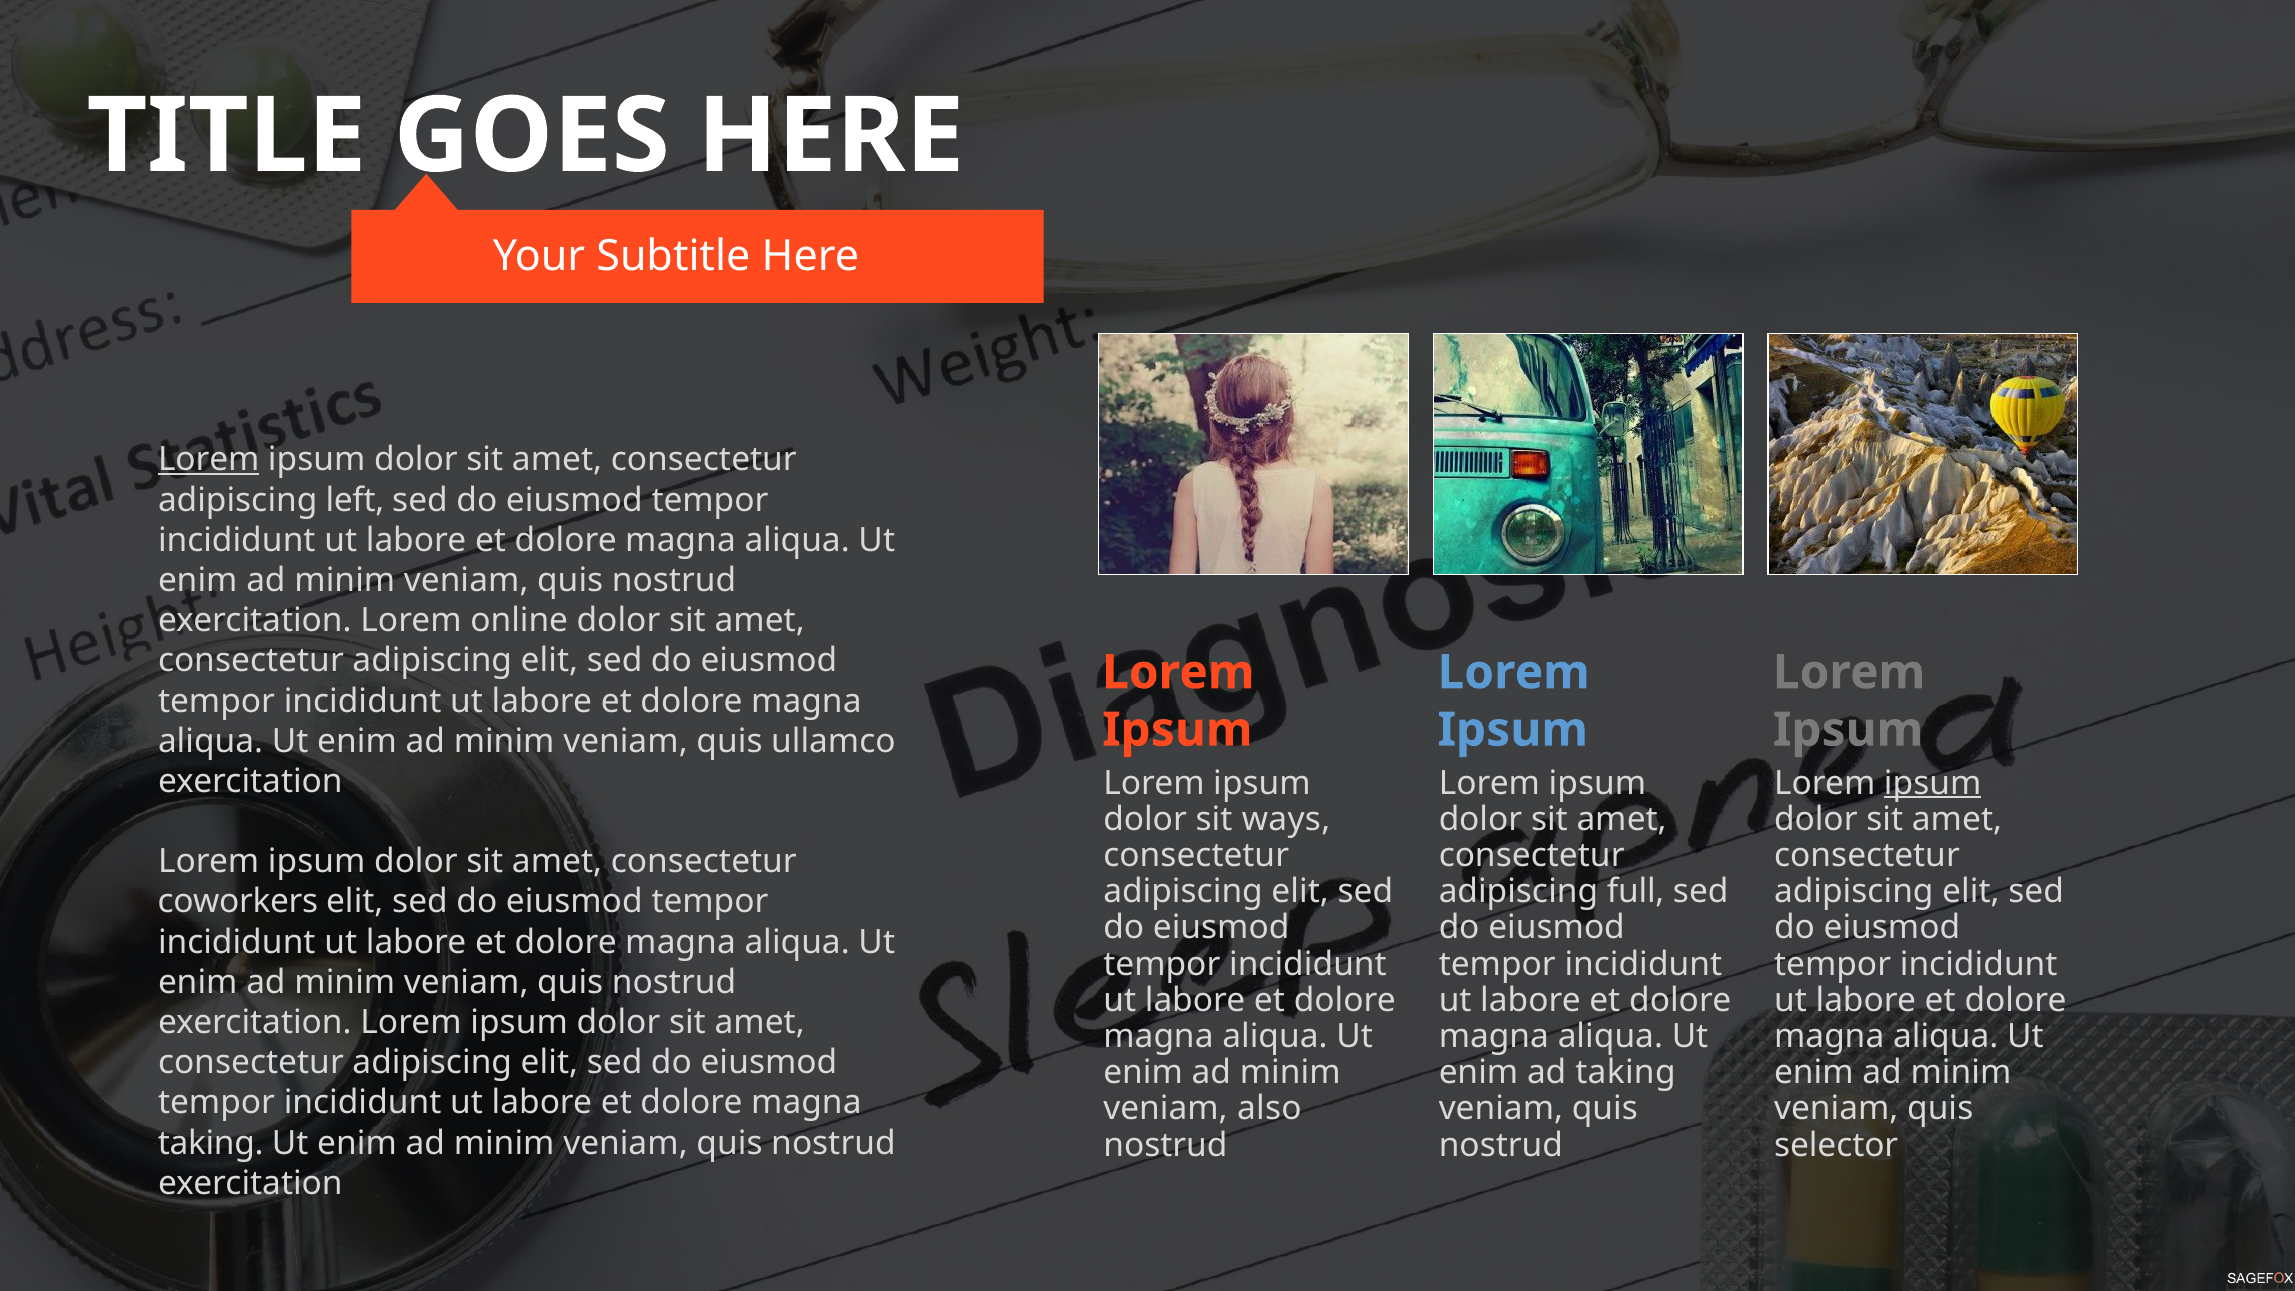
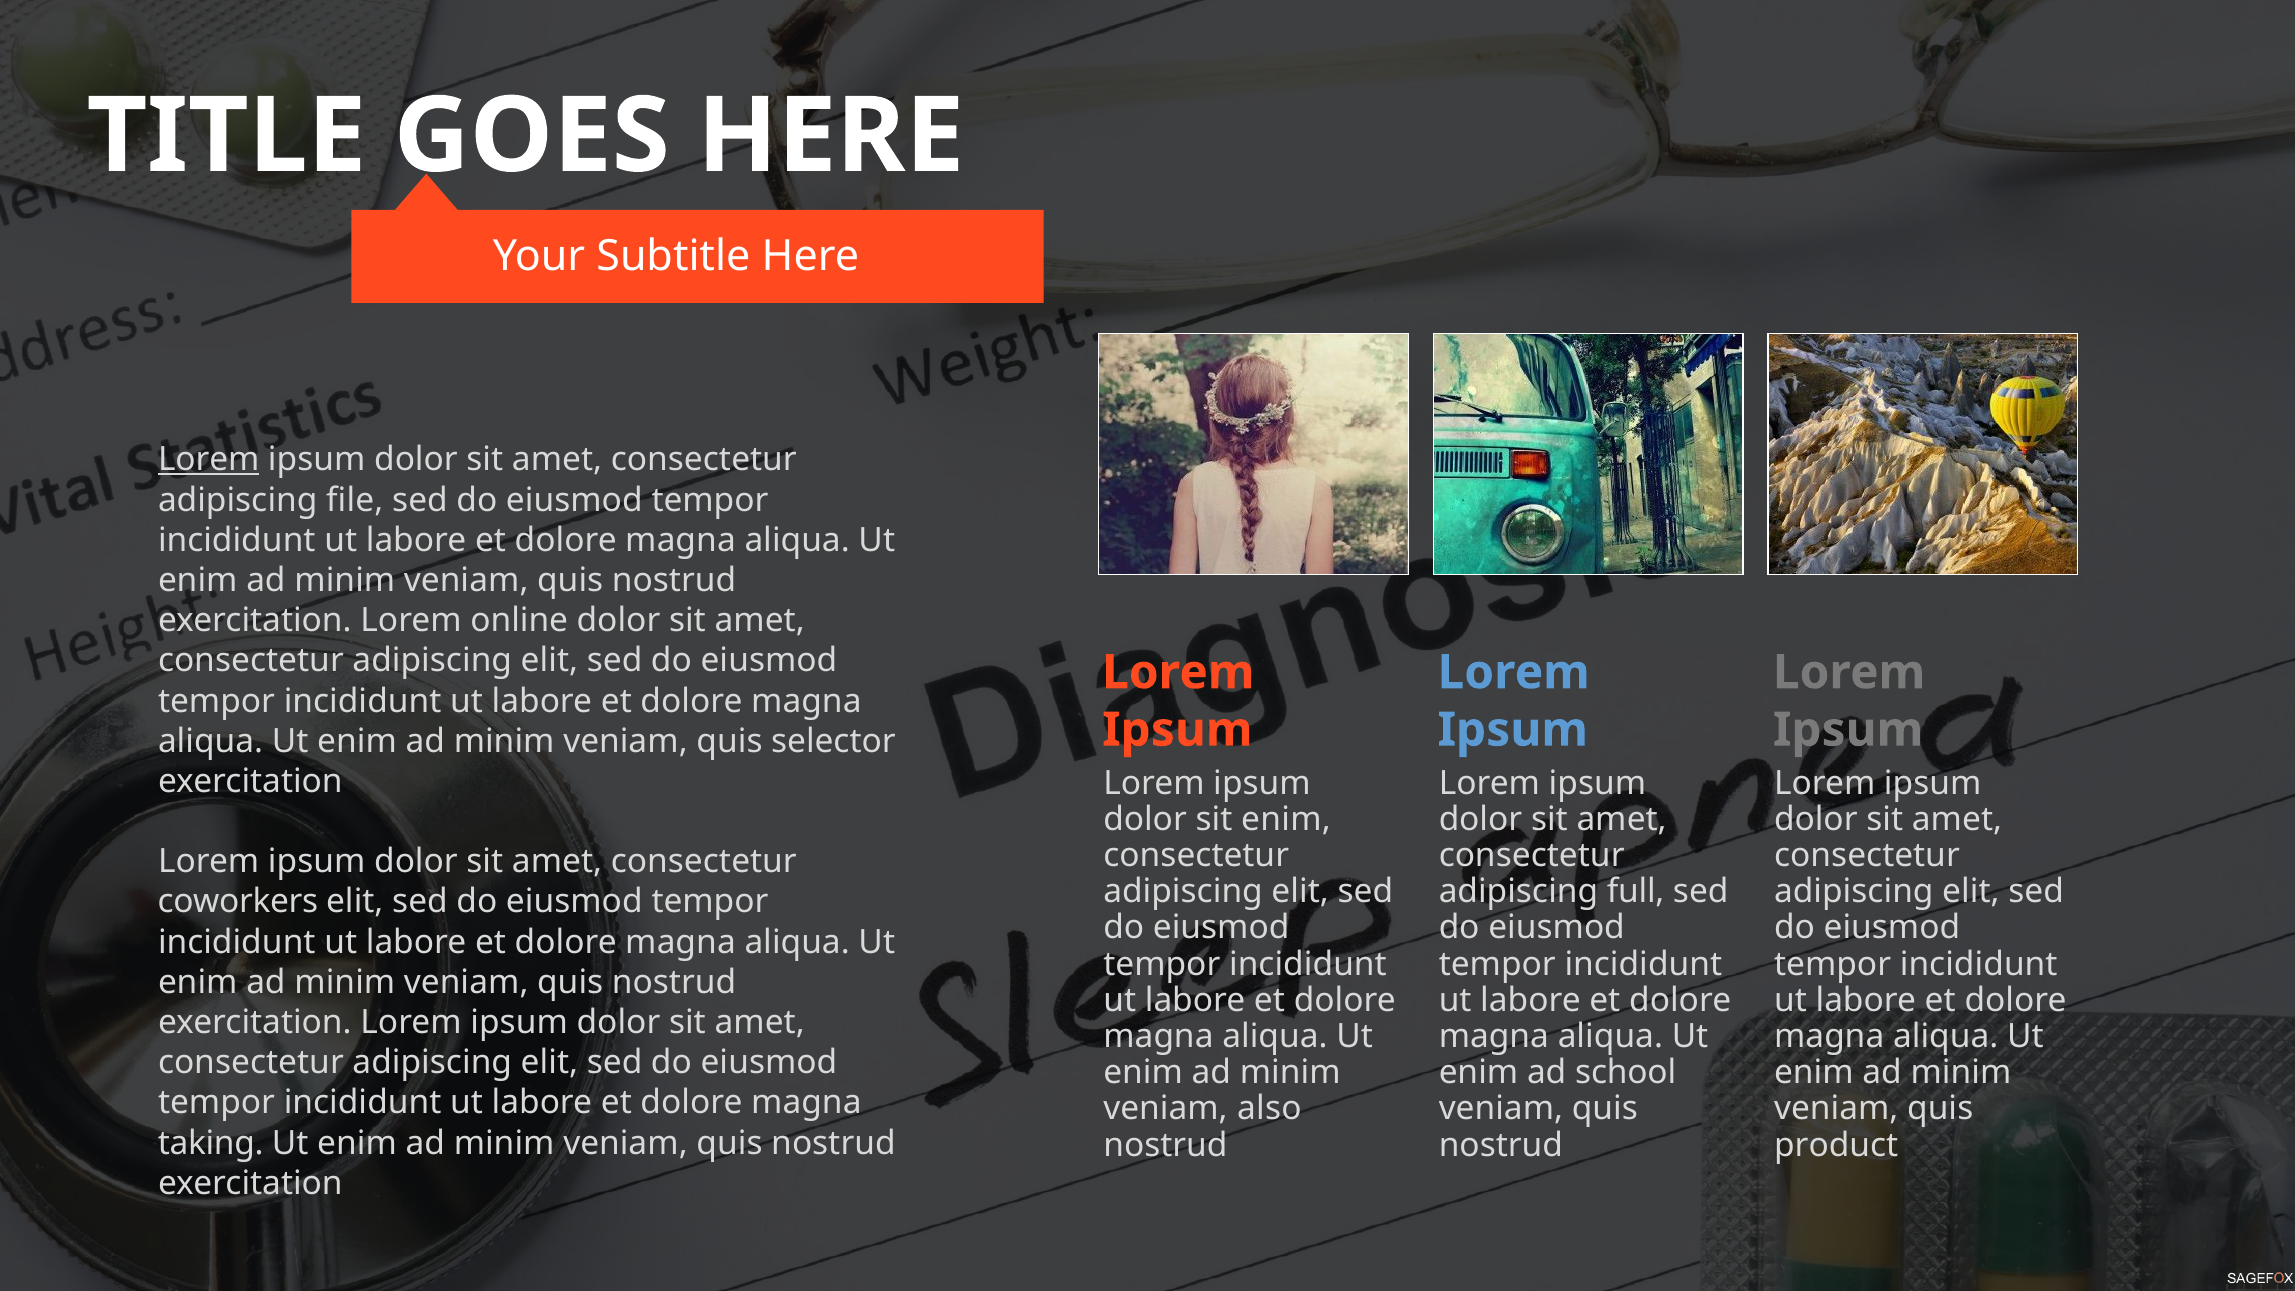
left: left -> file
ullamco: ullamco -> selector
ipsum at (1933, 783) underline: present -> none
sit ways: ways -> enim
ad taking: taking -> school
selector: selector -> product
